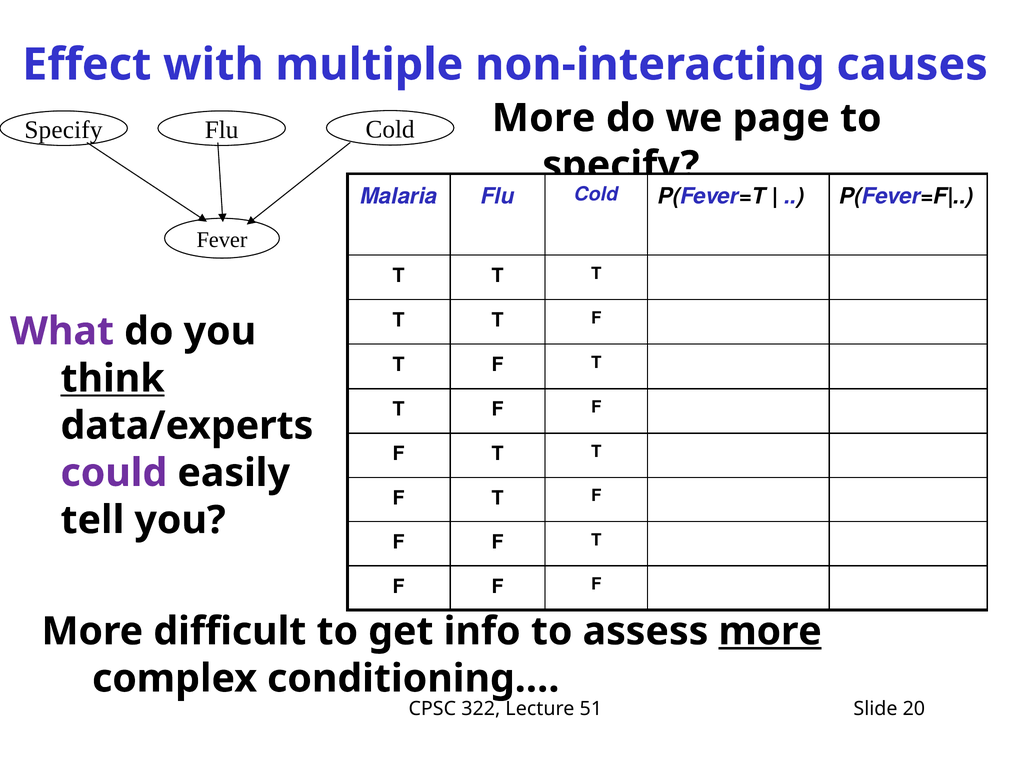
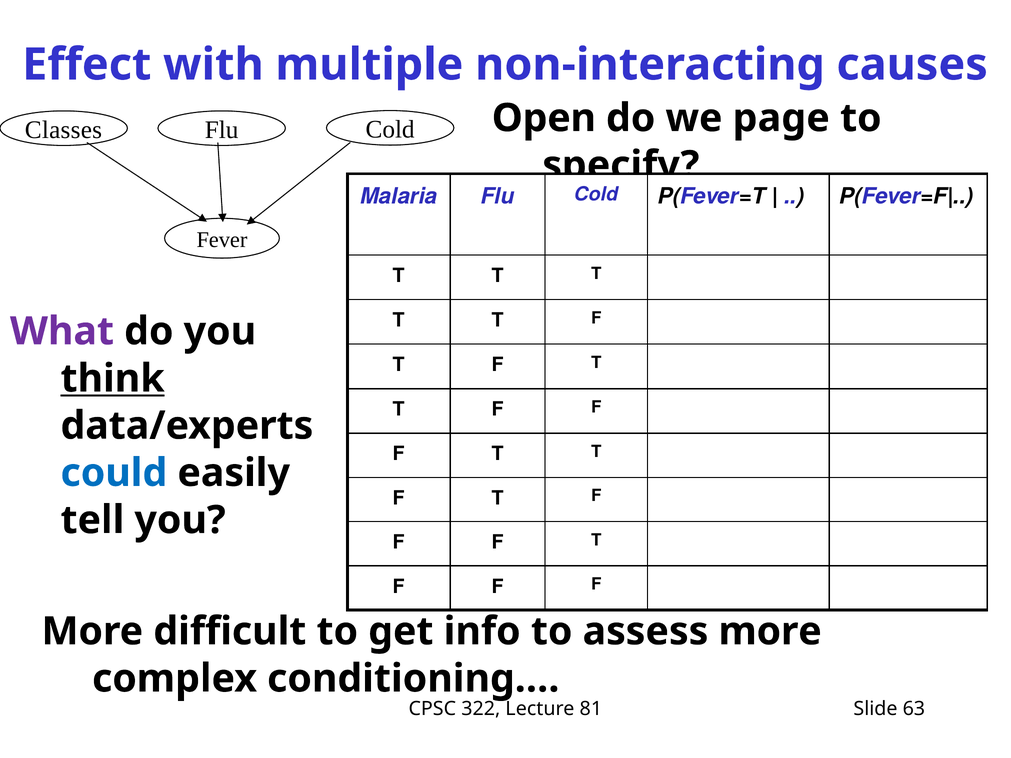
Cold More: More -> Open
Specify at (63, 130): Specify -> Classes
could colour: purple -> blue
more at (770, 632) underline: present -> none
51: 51 -> 81
20: 20 -> 63
